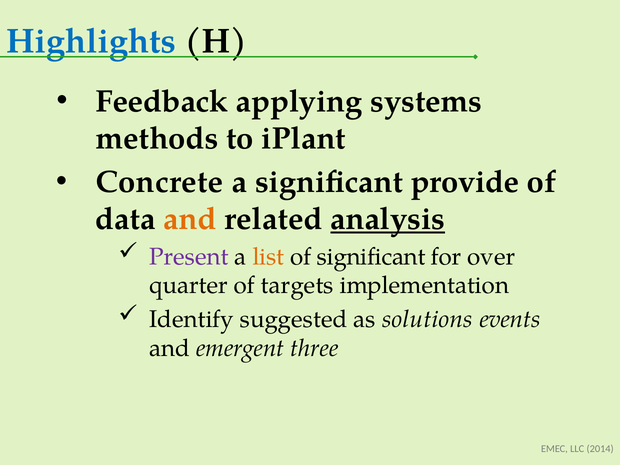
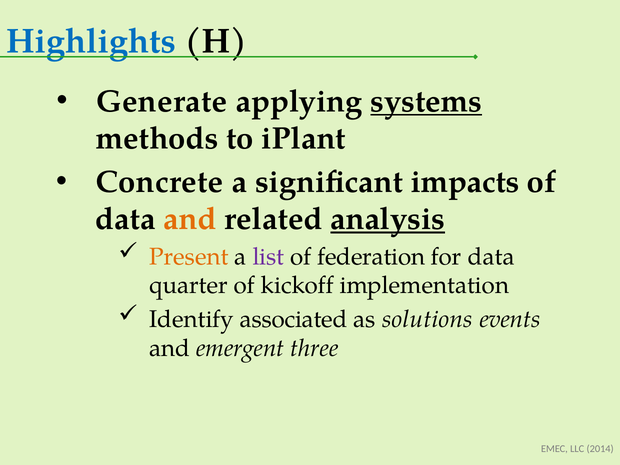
Feedback: Feedback -> Generate
systems underline: none -> present
provide: provide -> impacts
Present colour: purple -> orange
list colour: orange -> purple
of significant: significant -> federation
for over: over -> data
targets: targets -> kickoff
suggested: suggested -> associated
